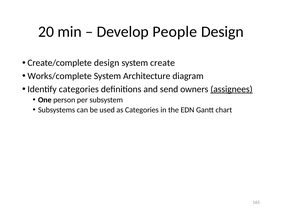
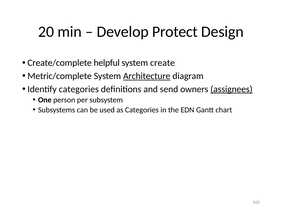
People: People -> Protect
Create/complete design: design -> helpful
Works/complete: Works/complete -> Metric/complete
Architecture underline: none -> present
